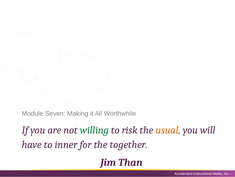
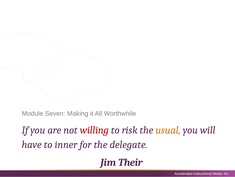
willing colour: green -> red
together: together -> delegate
Than: Than -> Their
